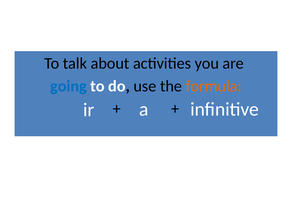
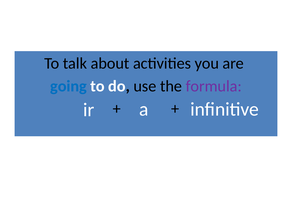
formula colour: orange -> purple
